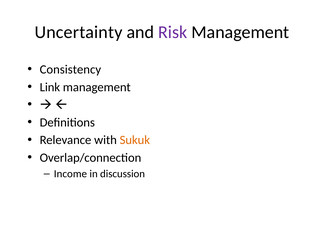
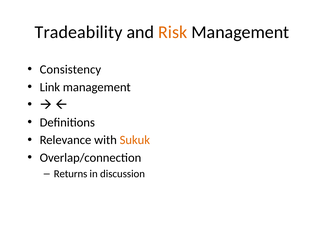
Uncertainty: Uncertainty -> Tradeability
Risk colour: purple -> orange
Income: Income -> Returns
